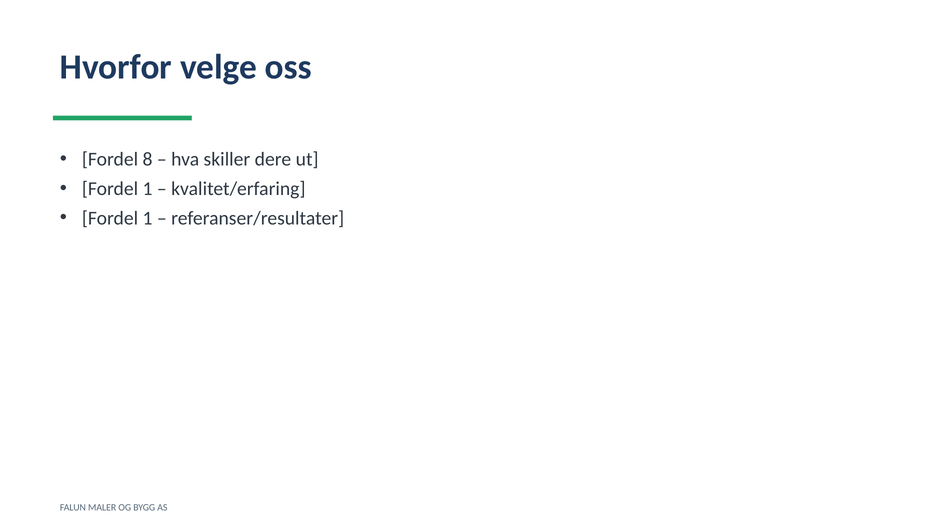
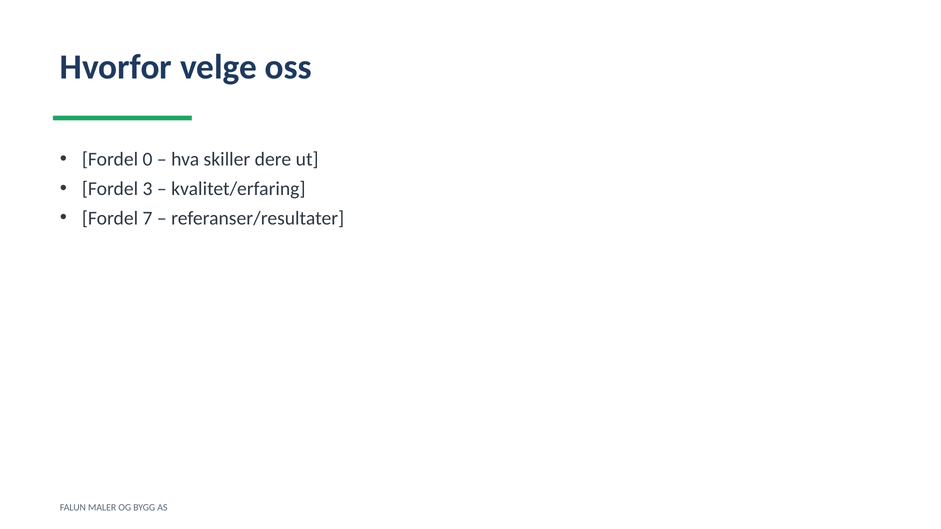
8: 8 -> 0
1 at (148, 189): 1 -> 3
1 at (148, 218): 1 -> 7
